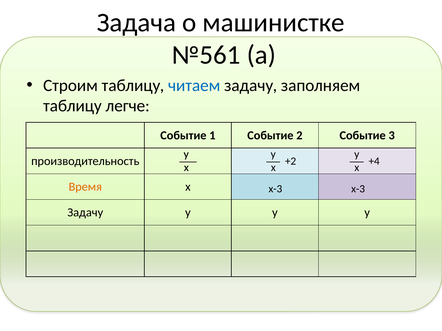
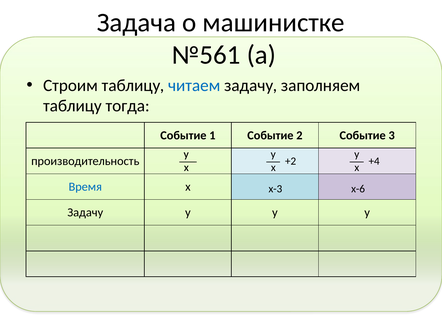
легче: легче -> тогда
Время colour: orange -> blue
х-3 х-3: х-3 -> х-6
